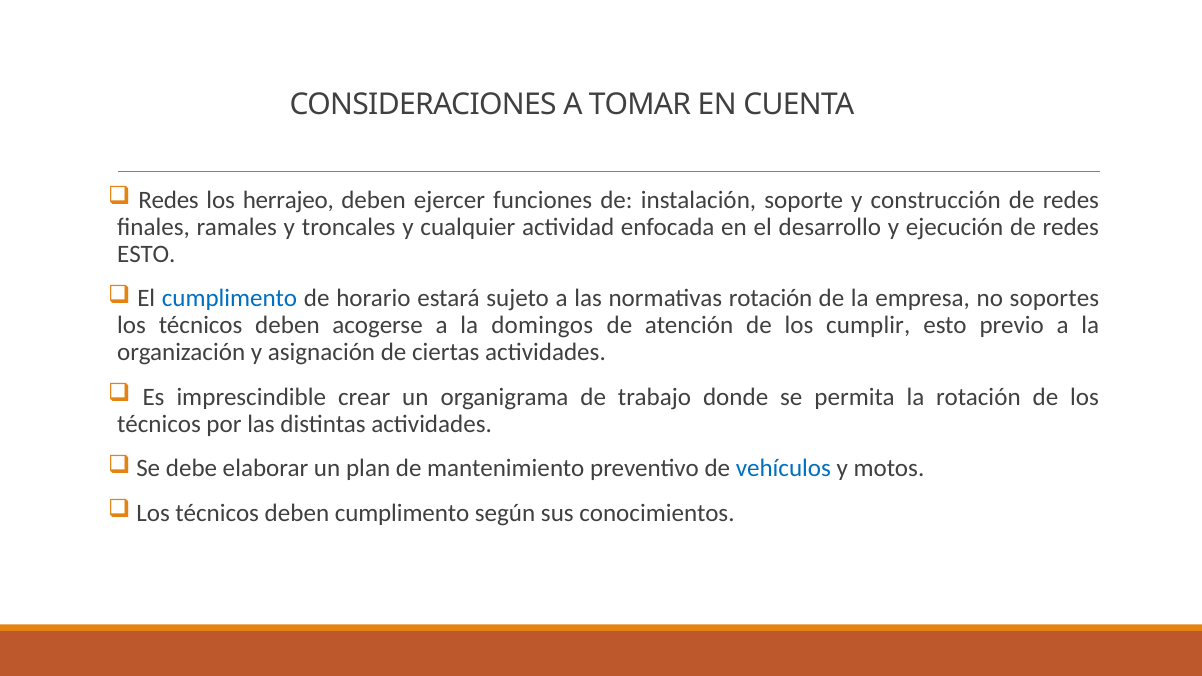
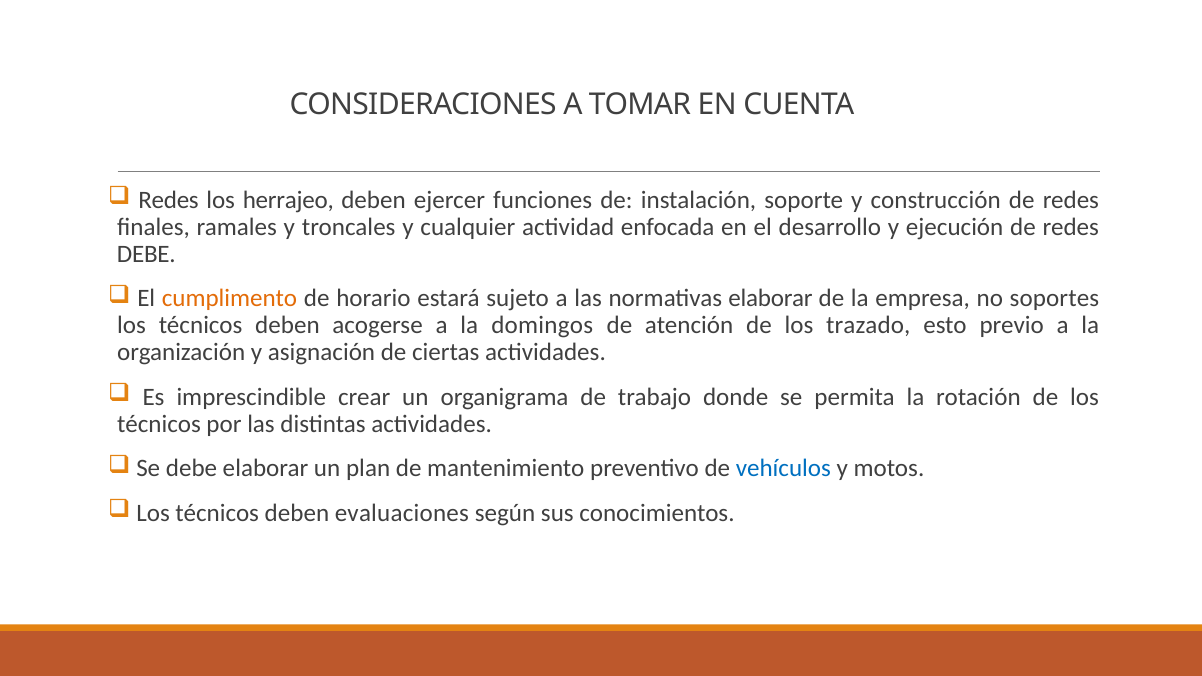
ESTO at (146, 254): ESTO -> DEBE
cumplimento at (230, 299) colour: blue -> orange
normativas rotación: rotación -> elaborar
cumplir: cumplir -> trazado
deben cumplimento: cumplimento -> evaluaciones
